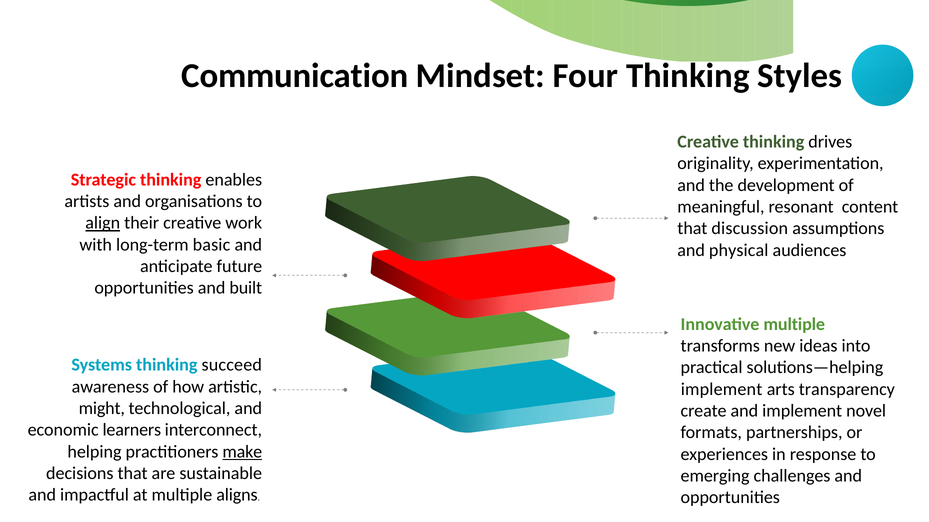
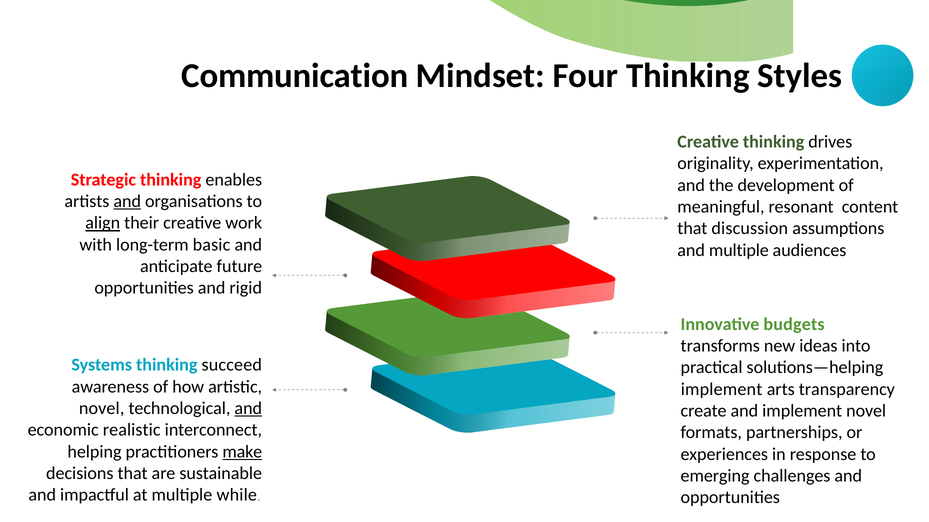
and at (127, 202) underline: none -> present
and physical: physical -> multiple
built: built -> rigid
Innovative multiple: multiple -> budgets
might at (102, 409): might -> novel
and at (248, 409) underline: none -> present
learners: learners -> realistic
aligns: aligns -> while
